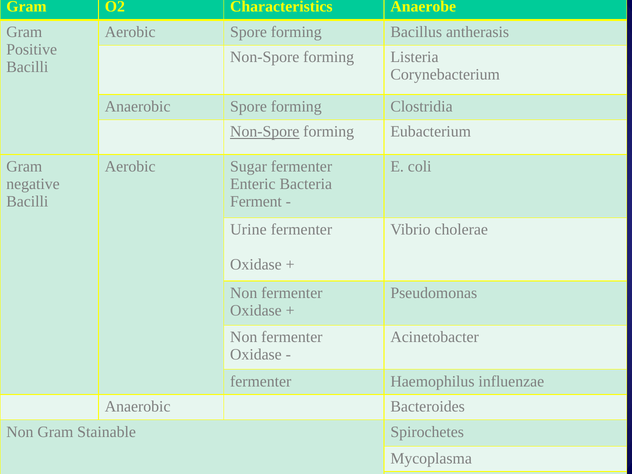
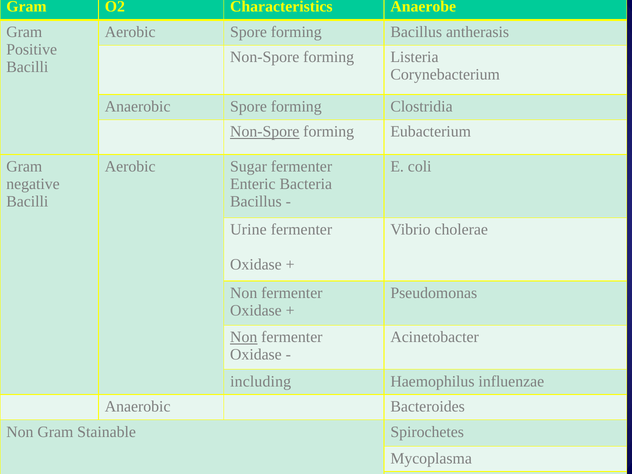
Ferment at (256, 202): Ferment -> Bacillus
Non at (244, 337) underline: none -> present
fermenter at (261, 381): fermenter -> including
